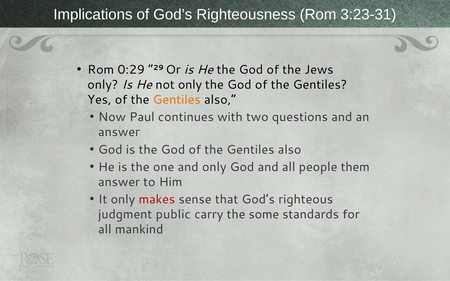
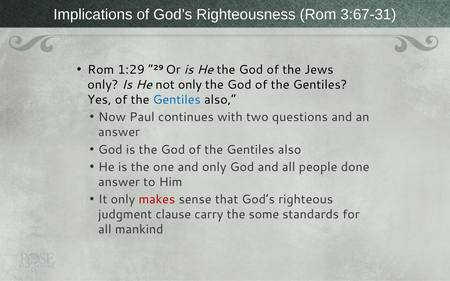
3:23-31: 3:23-31 -> 3:67-31
0:29: 0:29 -> 1:29
Gentiles at (177, 100) colour: orange -> blue
them: them -> done
public: public -> clause
